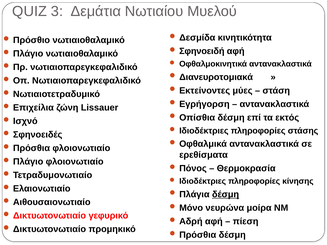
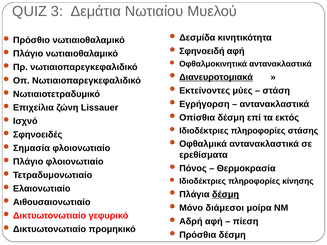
Διανευροτομιακά underline: none -> present
Πρόσθια at (31, 148): Πρόσθια -> Σημασία
νευρώνα: νευρώνα -> διάμεσοι
